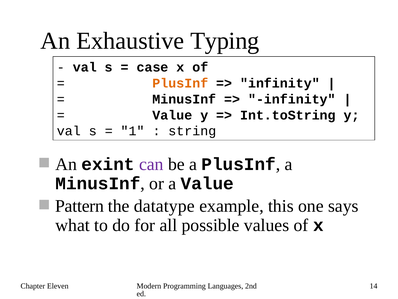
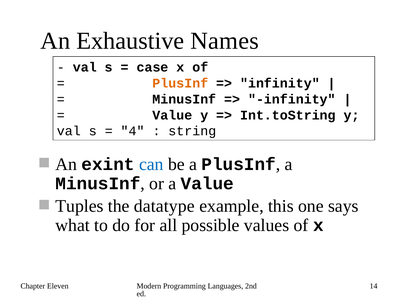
Typing: Typing -> Names
1: 1 -> 4
can colour: purple -> blue
Pattern: Pattern -> Tuples
